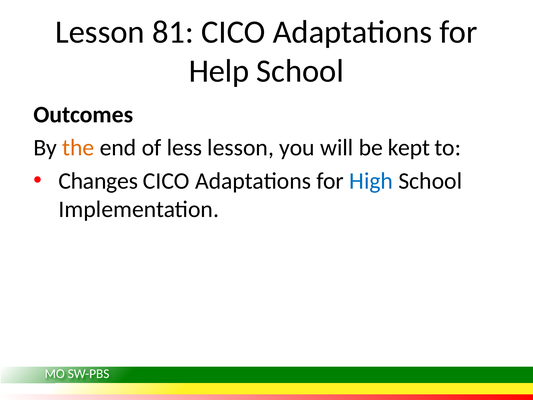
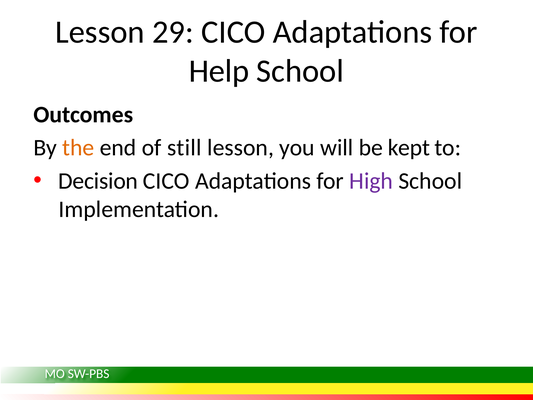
81: 81 -> 29
less: less -> still
Changes: Changes -> Decision
High colour: blue -> purple
